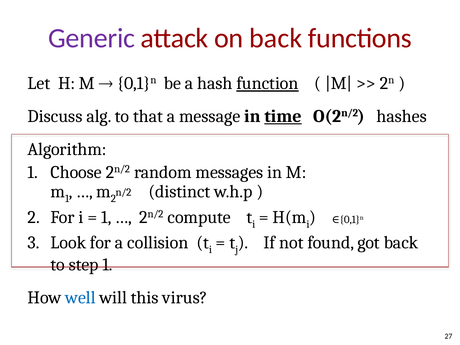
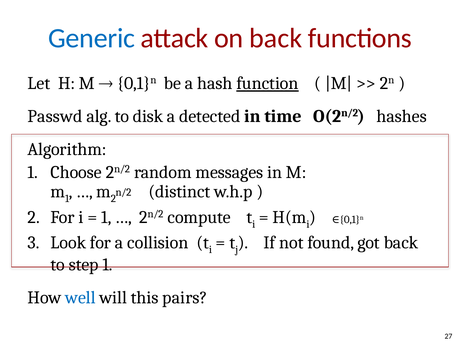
Generic colour: purple -> blue
Discuss: Discuss -> Passwd
that: that -> disk
message: message -> detected
time underline: present -> none
virus: virus -> pairs
